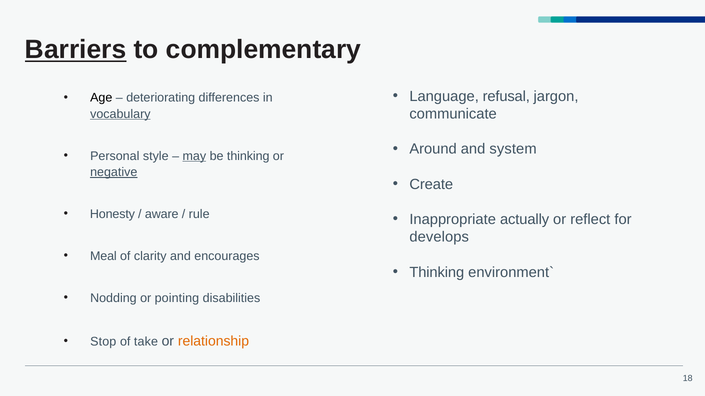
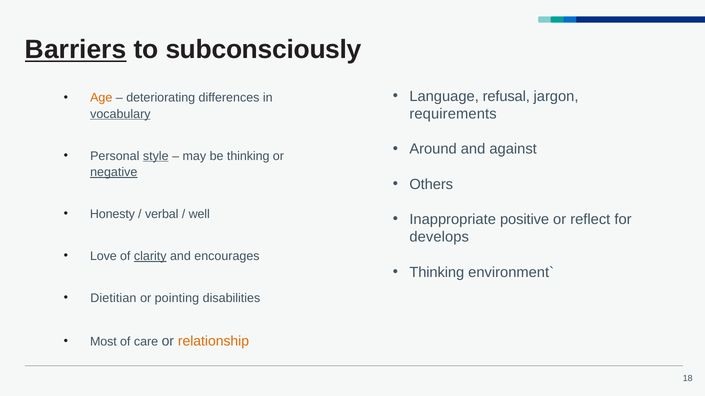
complementary: complementary -> subconsciously
Age colour: black -> orange
communicate: communicate -> requirements
system: system -> against
style underline: none -> present
may underline: present -> none
Create: Create -> Others
aware: aware -> verbal
rule: rule -> well
actually: actually -> positive
Meal: Meal -> Love
clarity underline: none -> present
Nodding: Nodding -> Dietitian
Stop: Stop -> Most
take: take -> care
